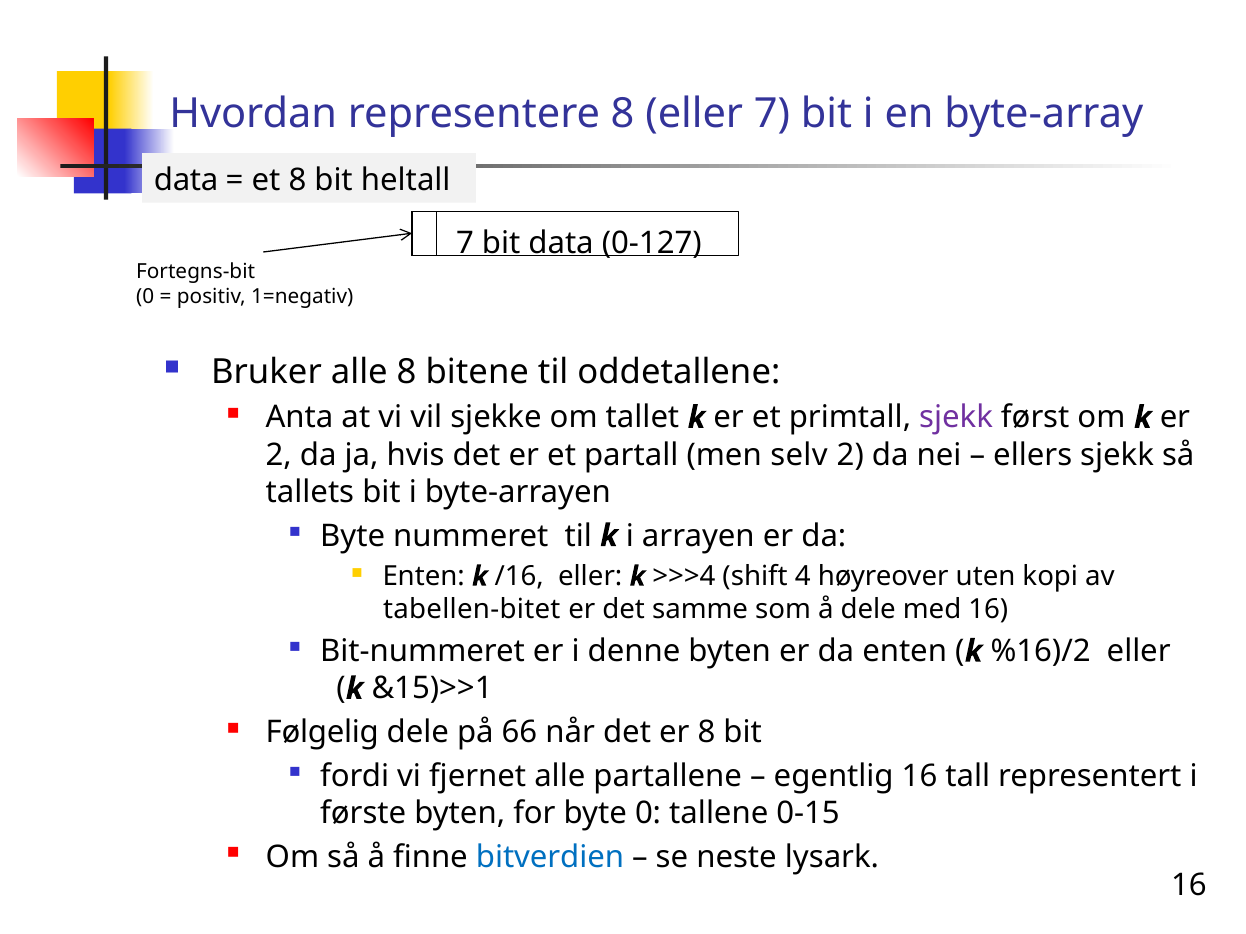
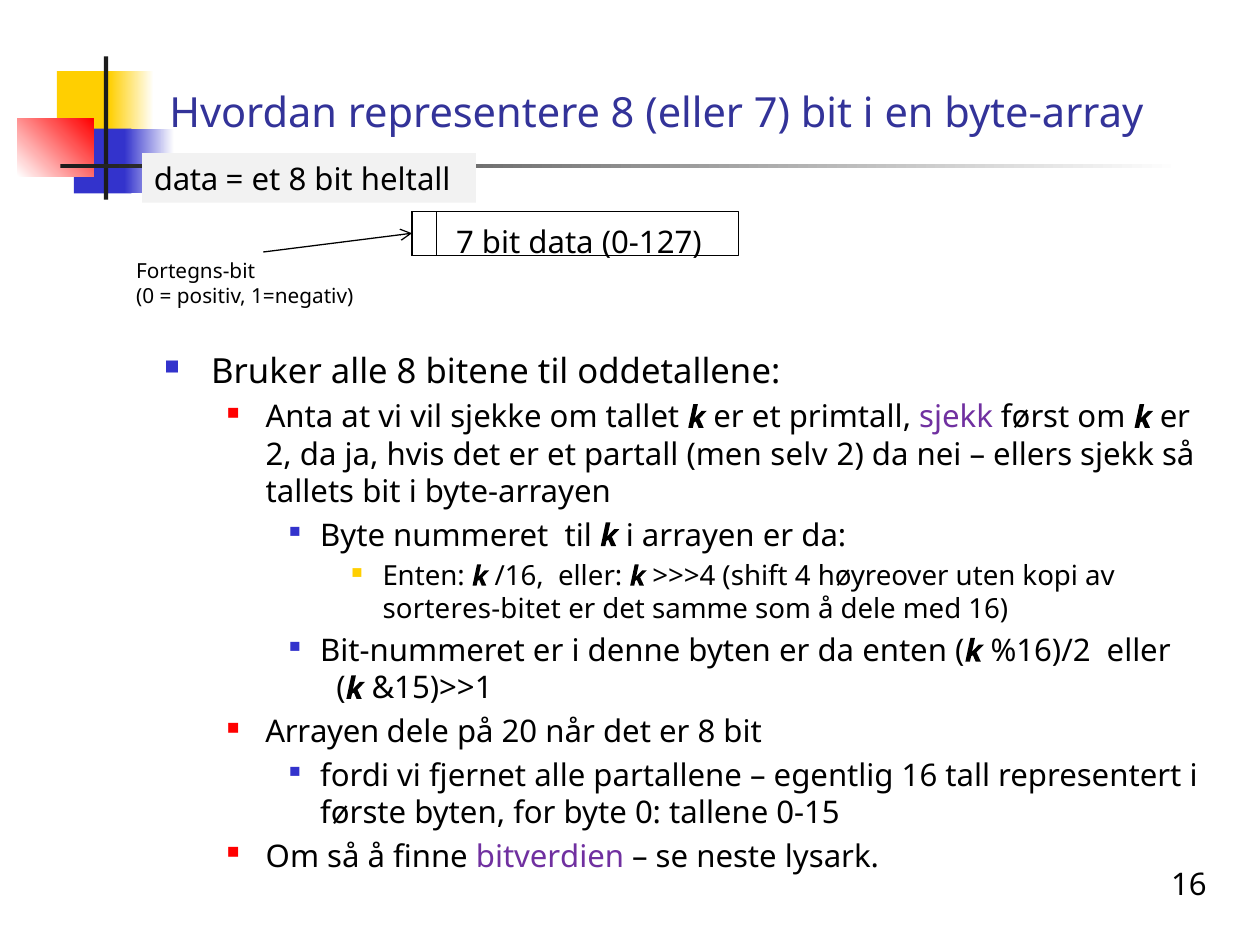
tabellen-bitet: tabellen-bitet -> sorteres-bitet
Følgelig at (322, 733): Følgelig -> Arrayen
66: 66 -> 20
bitverdien colour: blue -> purple
